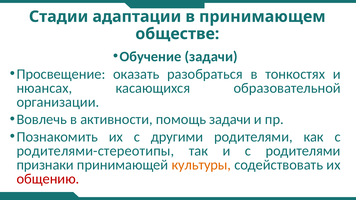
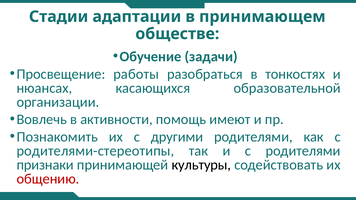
оказать: оказать -> работы
помощь задачи: задачи -> имеют
культуры colour: orange -> black
